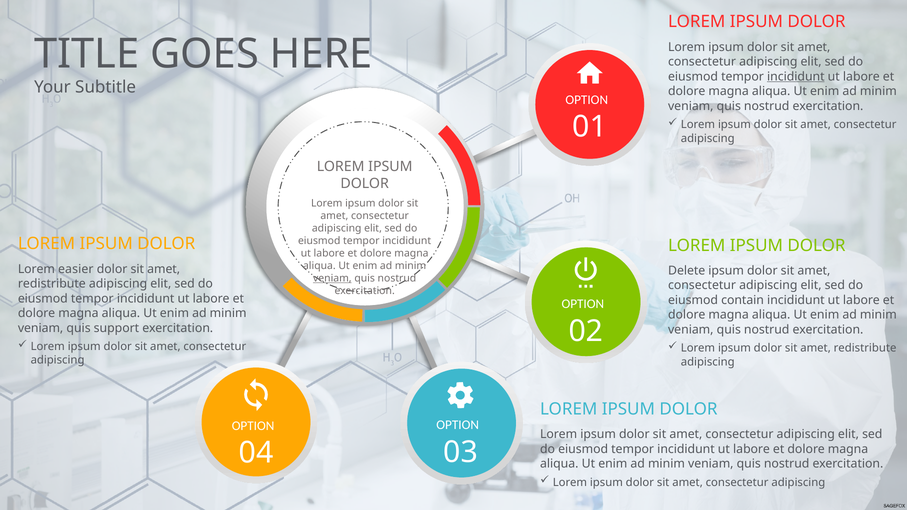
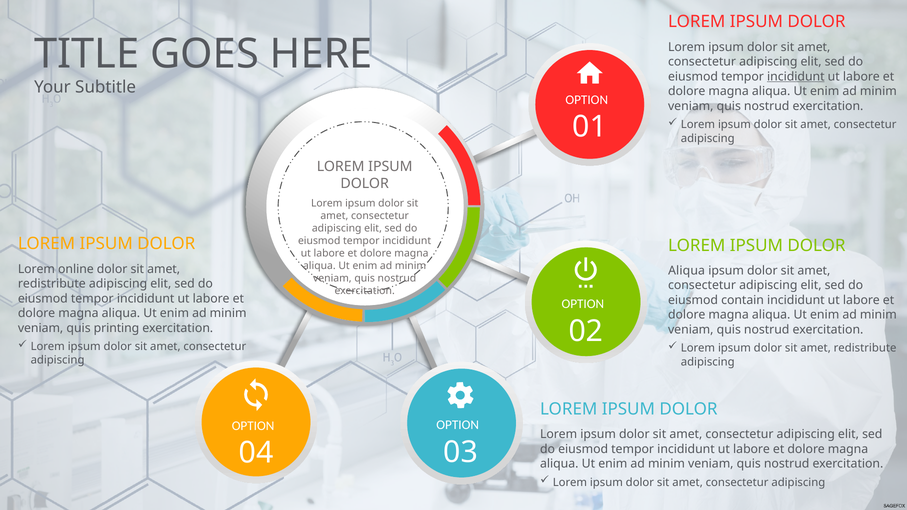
easier: easier -> online
Delete at (687, 271): Delete -> Aliqua
veniam at (332, 278) underline: present -> none
support: support -> printing
